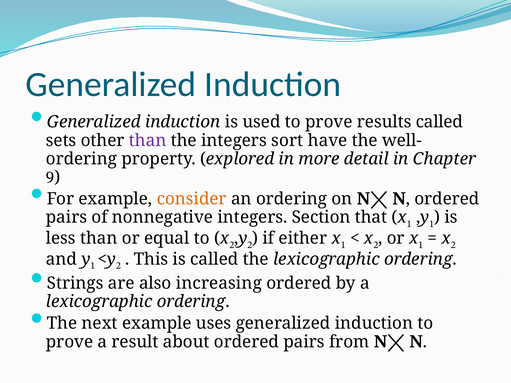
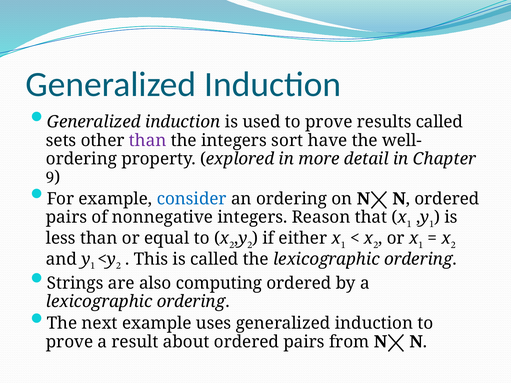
consider colour: orange -> blue
Section: Section -> Reason
increasing: increasing -> computing
